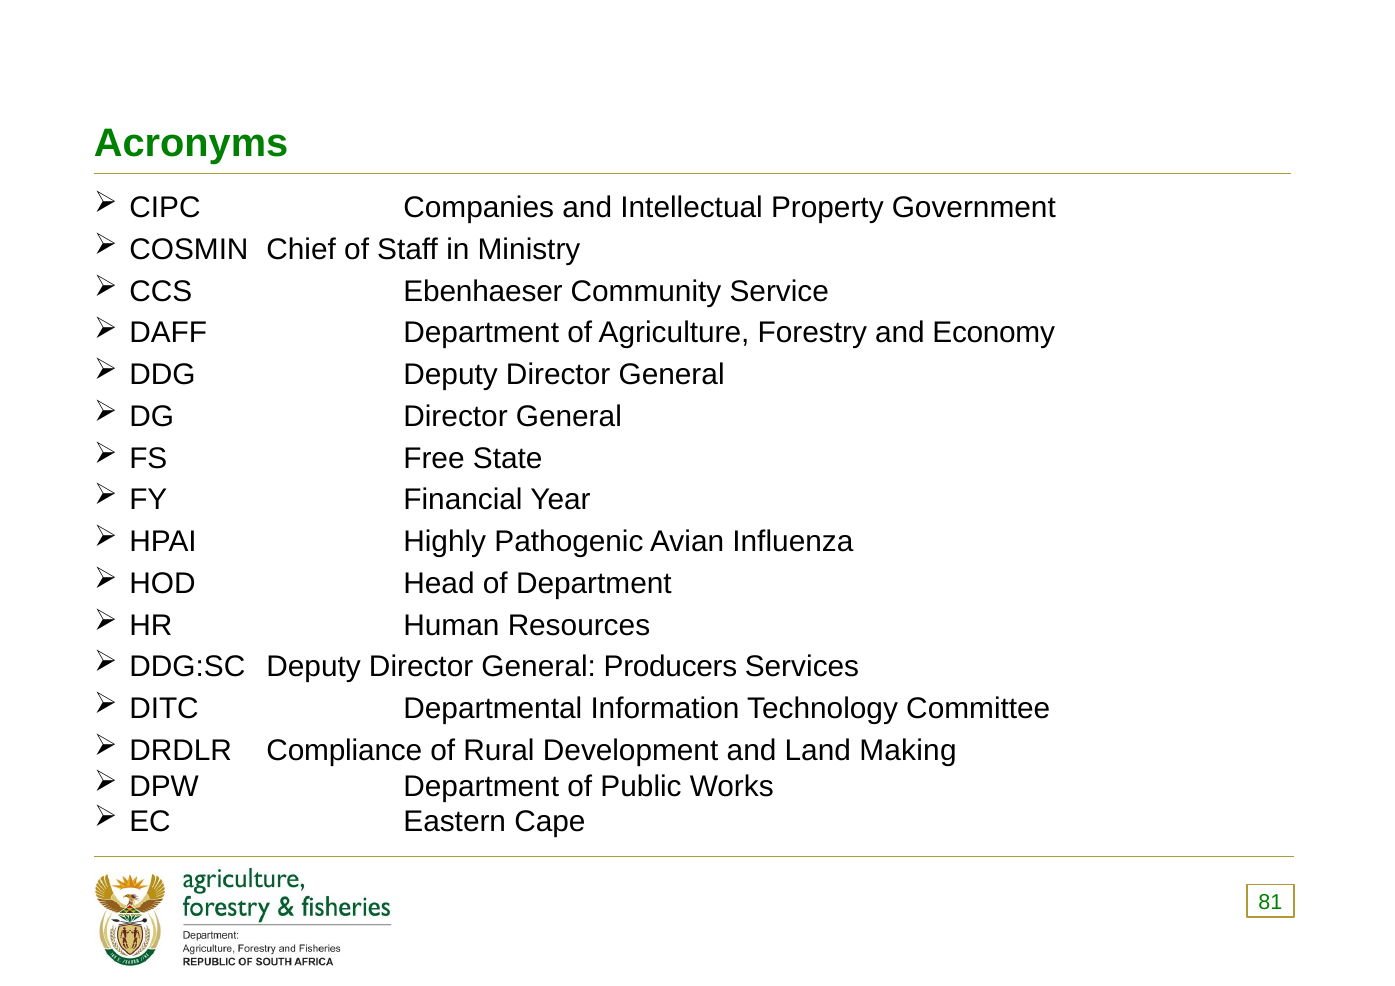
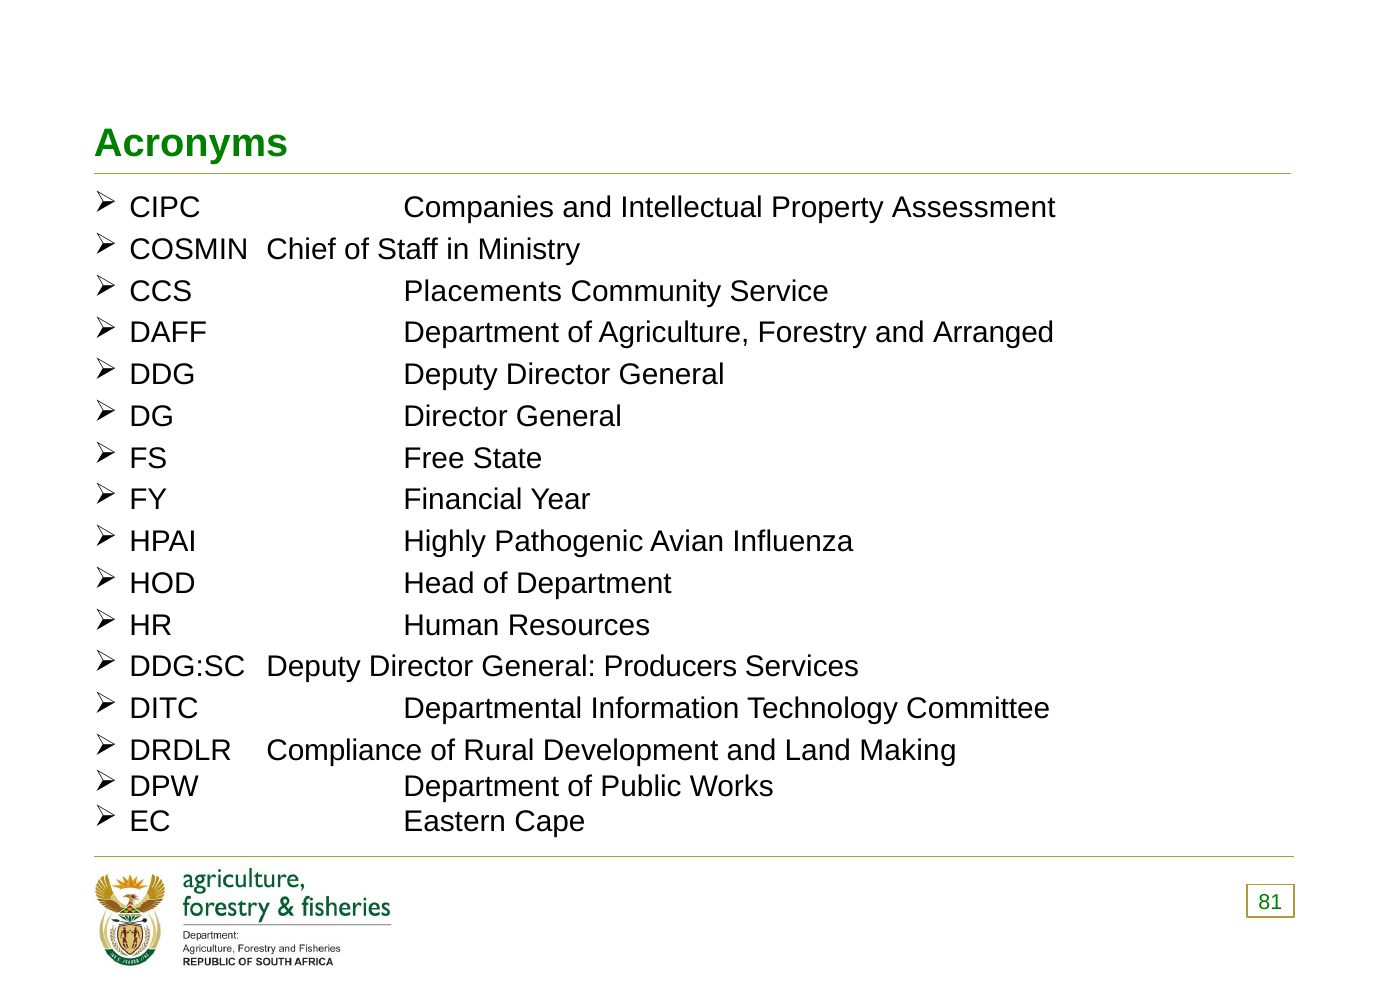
Government: Government -> Assessment
Ebenhaeser: Ebenhaeser -> Placements
Economy: Economy -> Arranged
